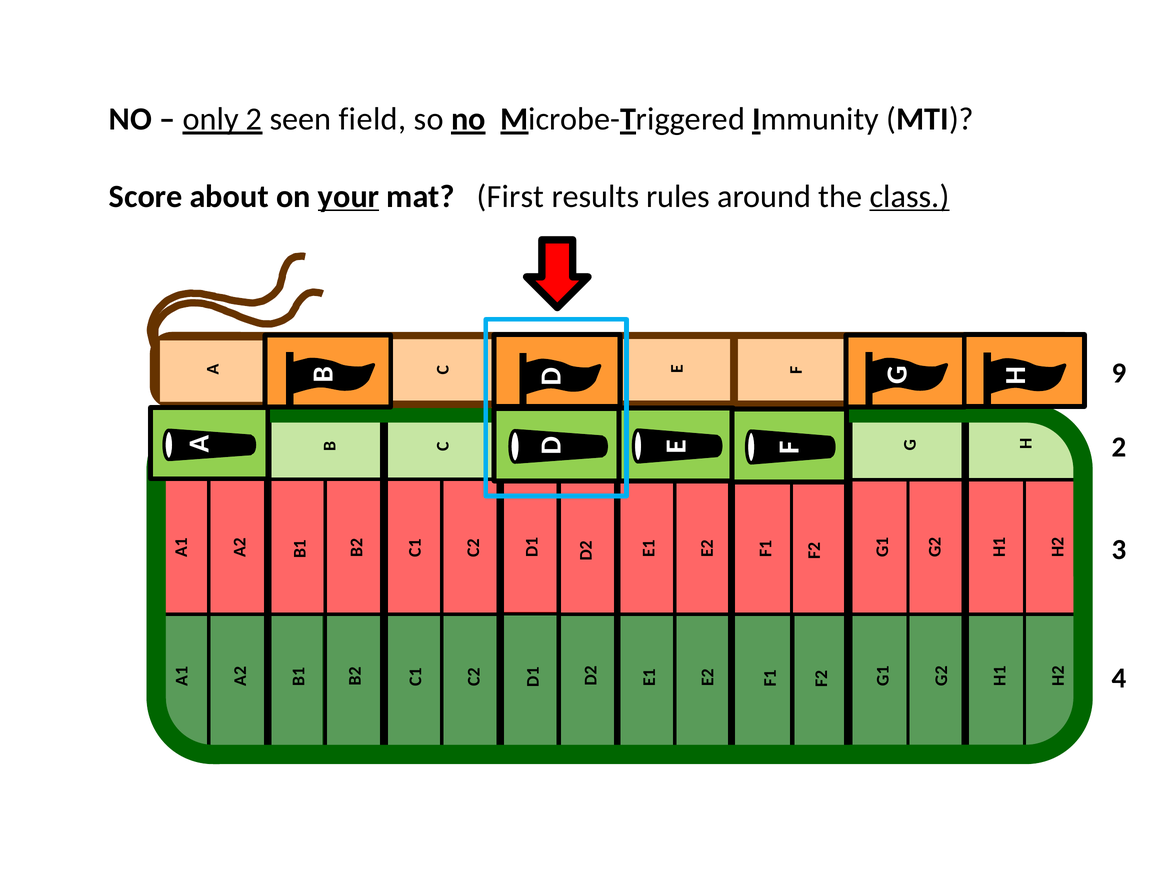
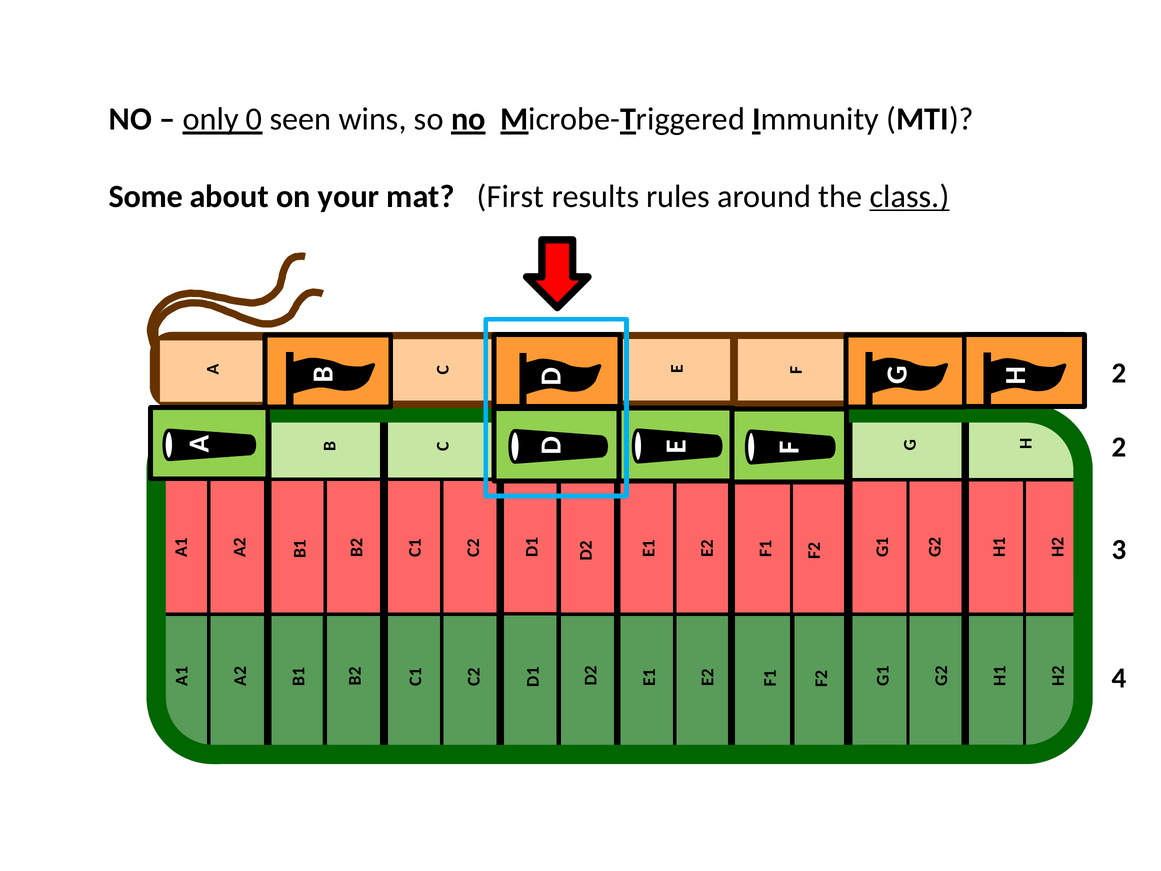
only 2: 2 -> 0
field: field -> wins
Score: Score -> Some
your underline: present -> none
9 at (1119, 373): 9 -> 2
